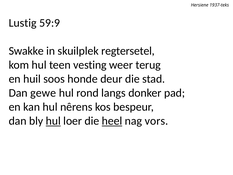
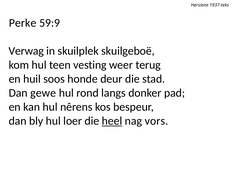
Lustig: Lustig -> Perke
Swakke: Swakke -> Verwag
regtersetel: regtersetel -> skuilgeboë
hul at (53, 121) underline: present -> none
